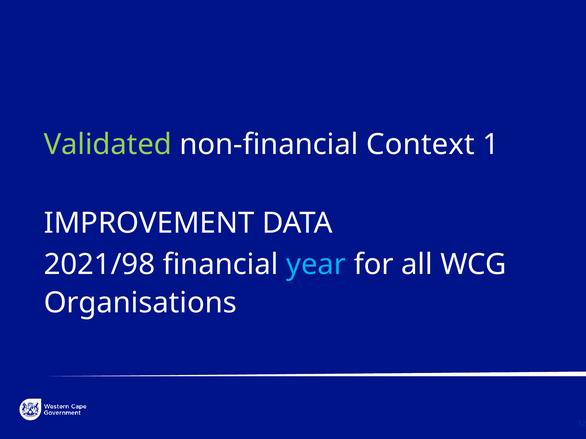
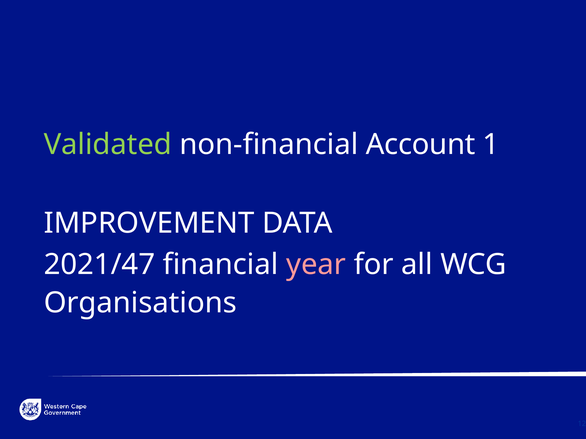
Context: Context -> Account
2021/98: 2021/98 -> 2021/47
year colour: light blue -> pink
